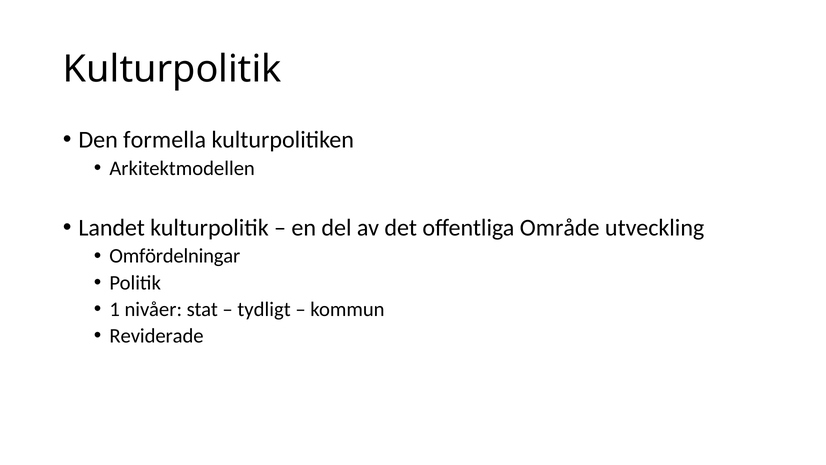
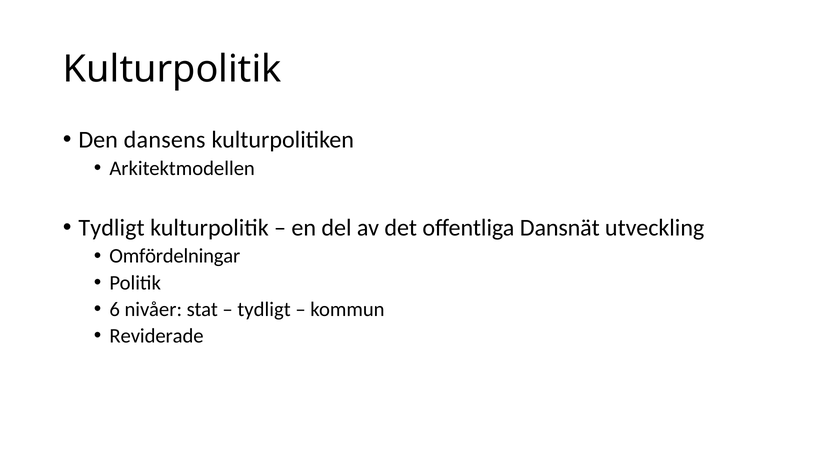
formella: formella -> dansens
Landet at (112, 227): Landet -> Tydligt
Område: Område -> Dansnät
1: 1 -> 6
